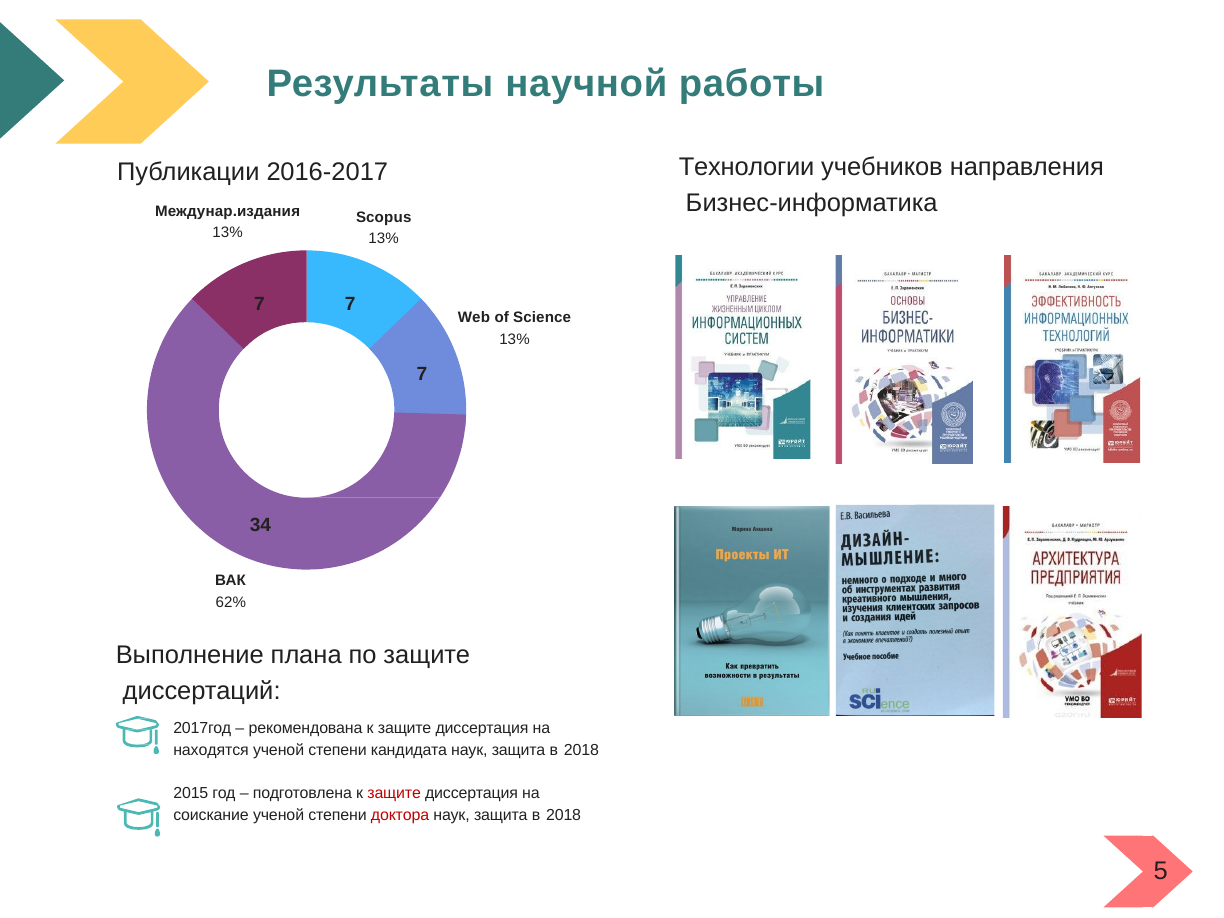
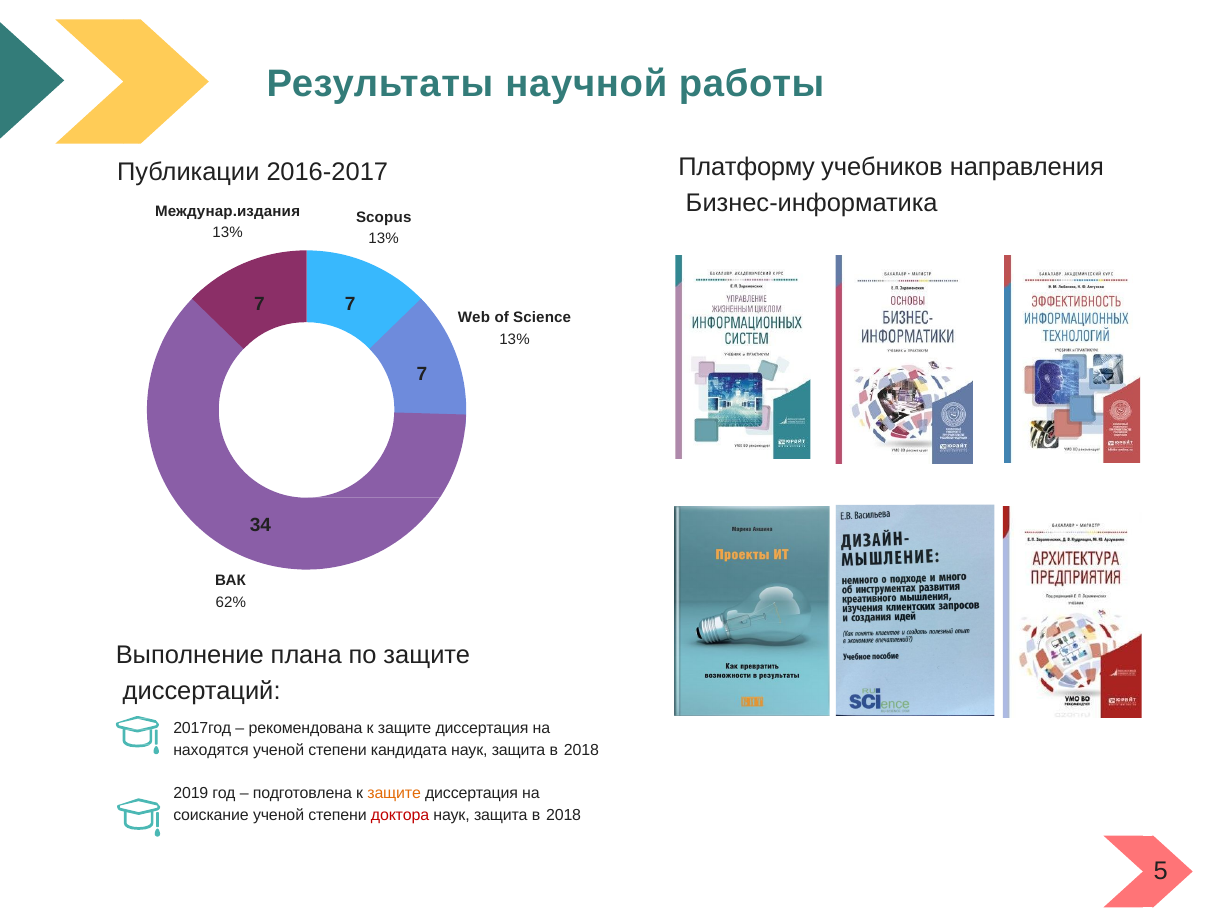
Технологии: Технологии -> Платформу
2015: 2015 -> 2019
защите at (394, 794) colour: red -> orange
